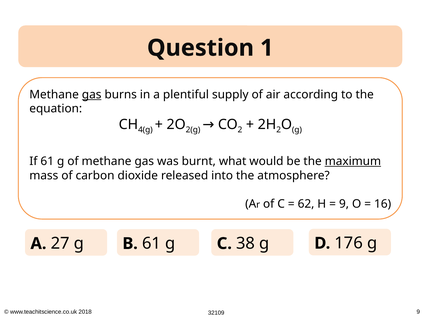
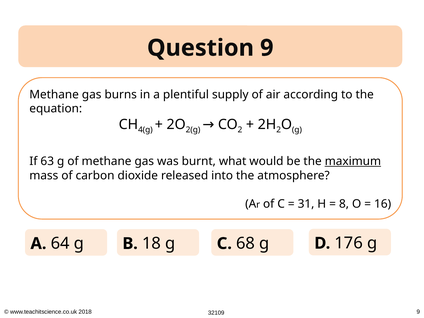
Question 1: 1 -> 9
gas at (92, 95) underline: present -> none
If 61: 61 -> 63
62: 62 -> 31
9 at (344, 204): 9 -> 8
27: 27 -> 64
B 61: 61 -> 18
38: 38 -> 68
